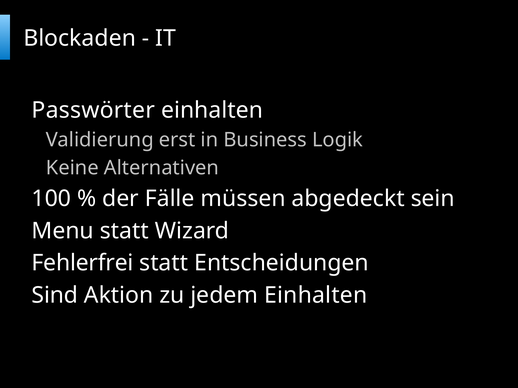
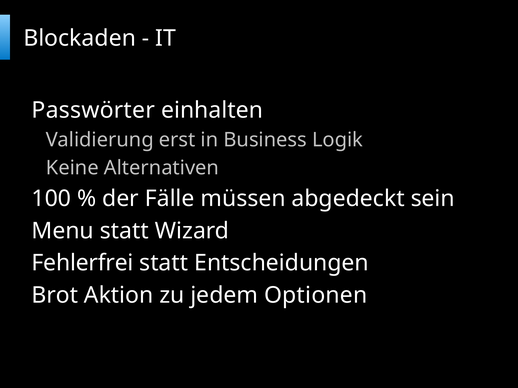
Sind: Sind -> Brot
jedem Einhalten: Einhalten -> Optionen
